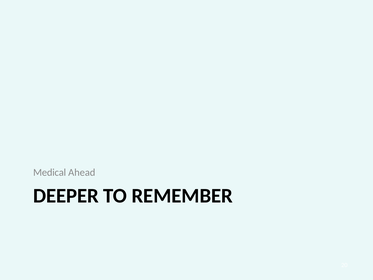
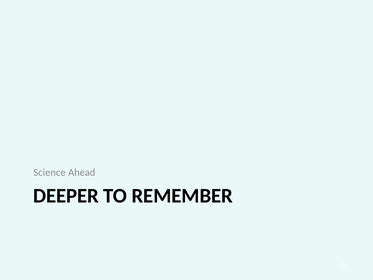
Medical: Medical -> Science
